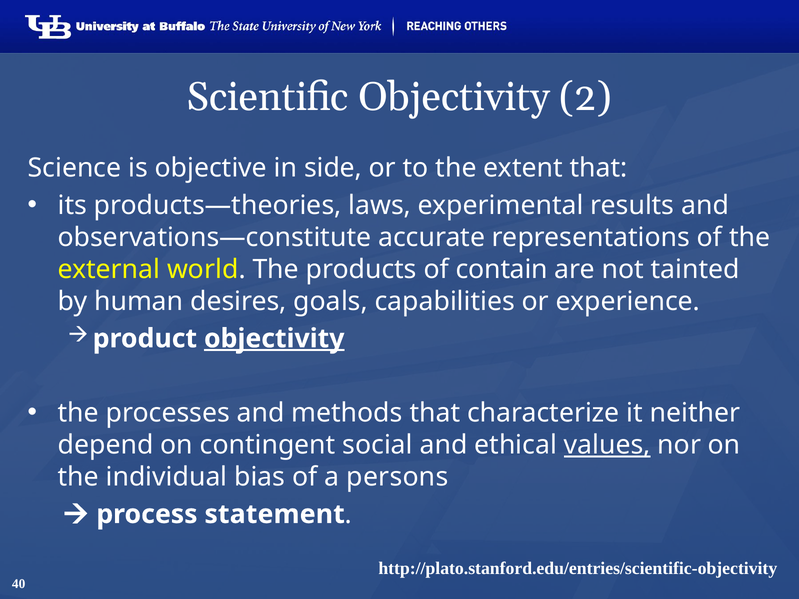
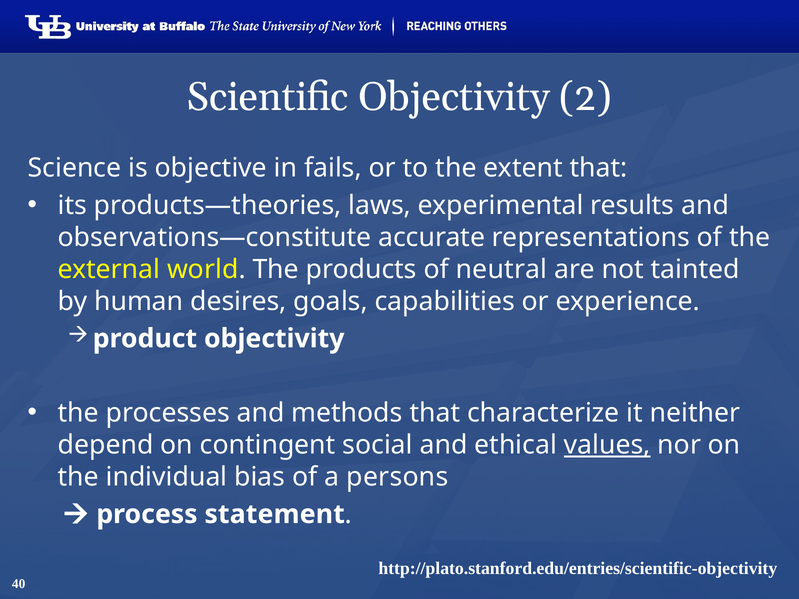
side: side -> fails
contain: contain -> neutral
objectivity at (274, 339) underline: present -> none
